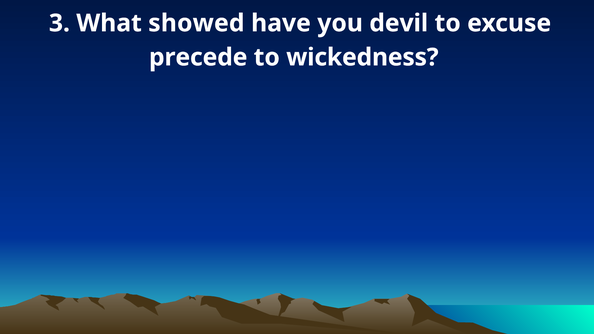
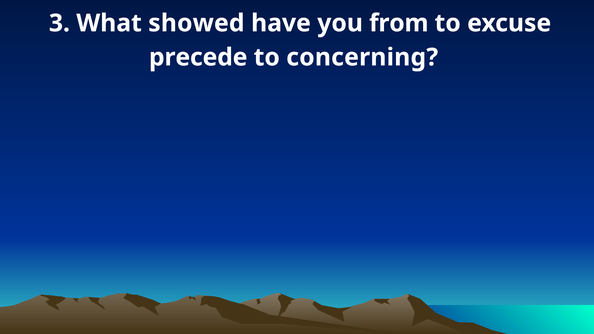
devil: devil -> from
wickedness: wickedness -> concerning
